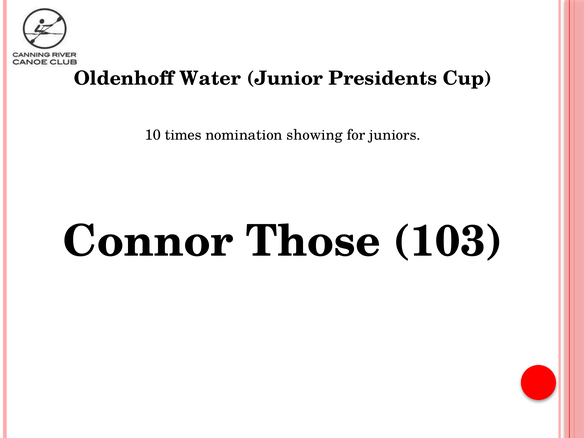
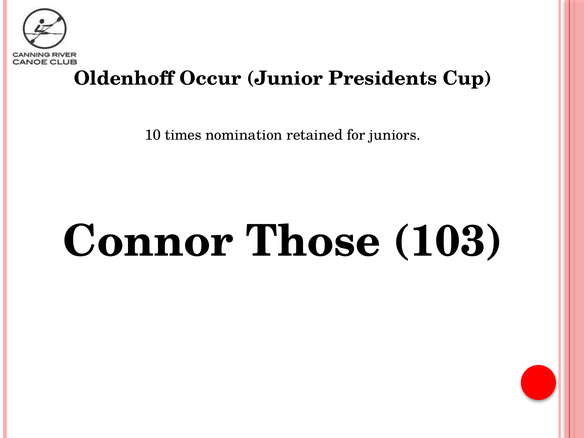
Water: Water -> Occur
showing: showing -> retained
